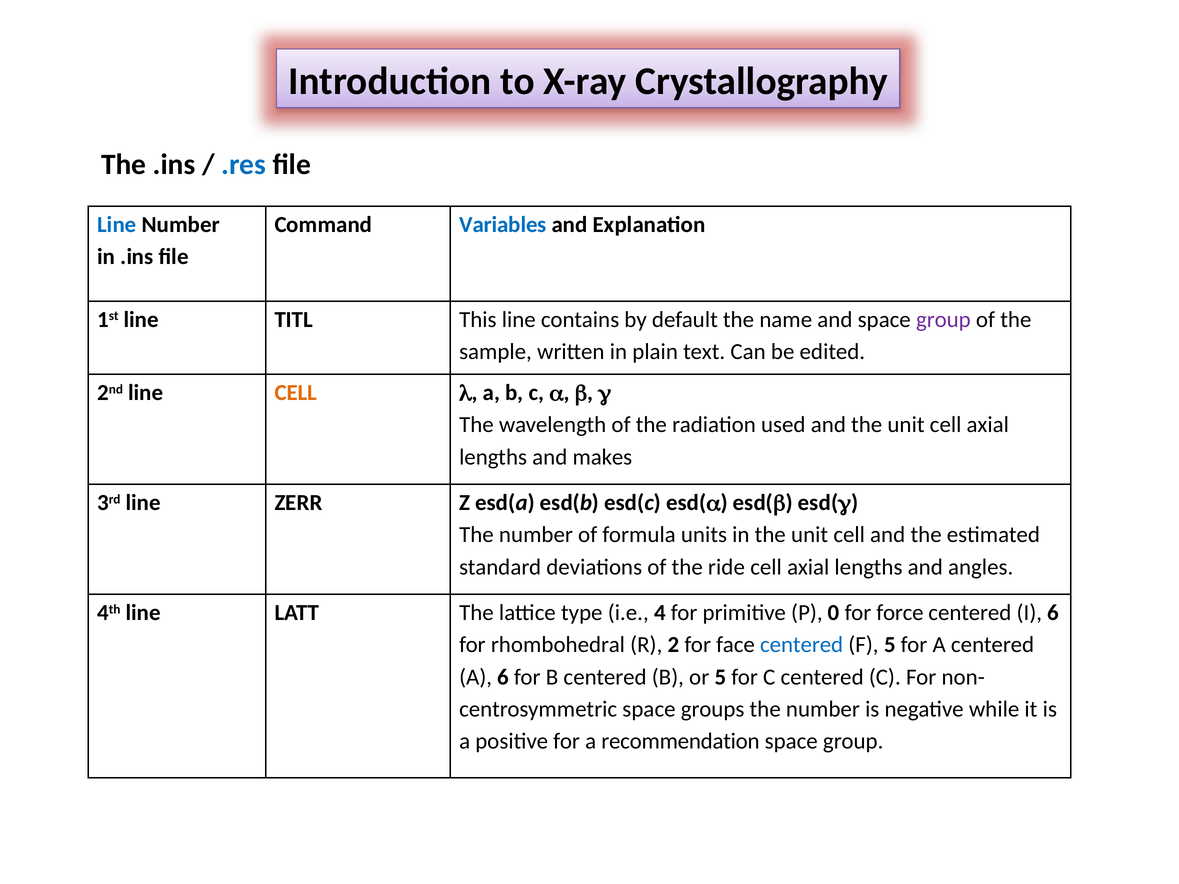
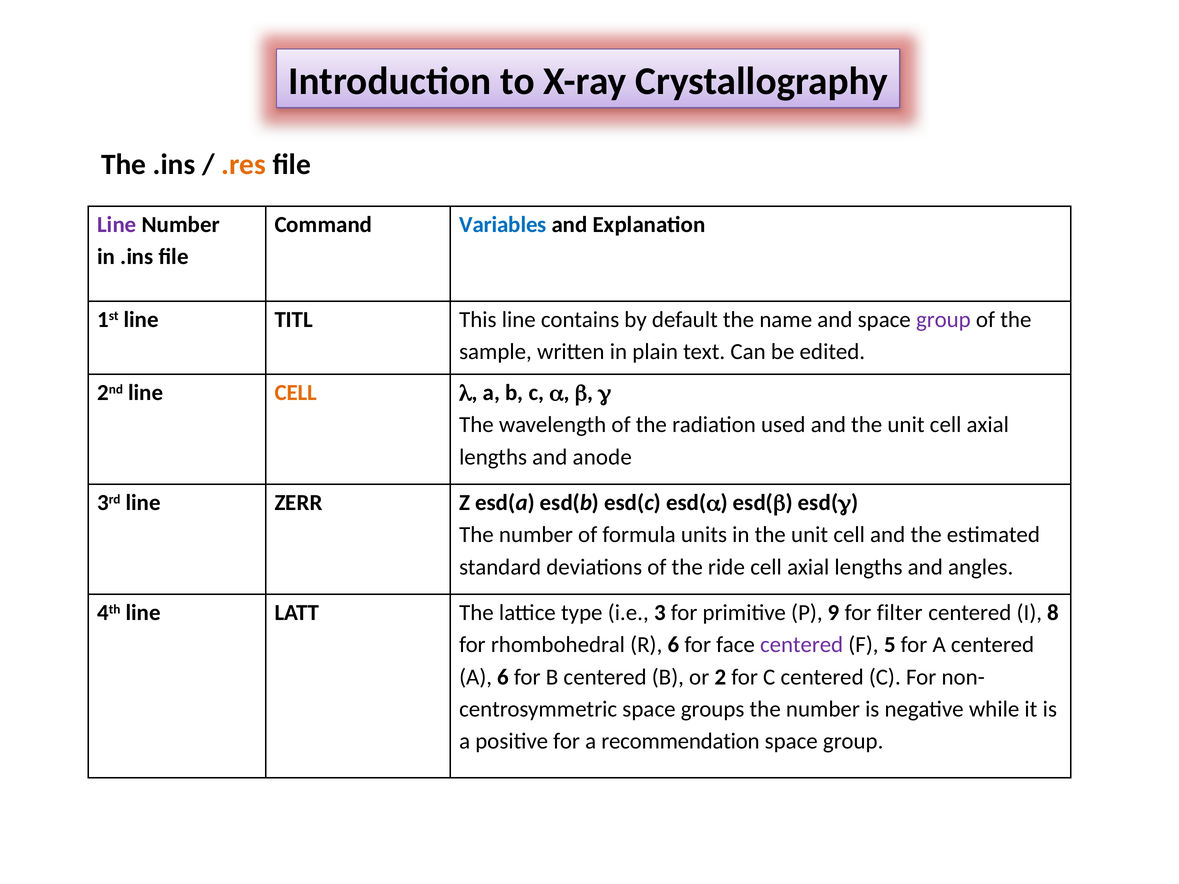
.res colour: blue -> orange
Line at (117, 225) colour: blue -> purple
makes: makes -> anode
4: 4 -> 3
0: 0 -> 9
force: force -> filter
I 6: 6 -> 8
R 2: 2 -> 6
centered at (802, 645) colour: blue -> purple
or 5: 5 -> 2
